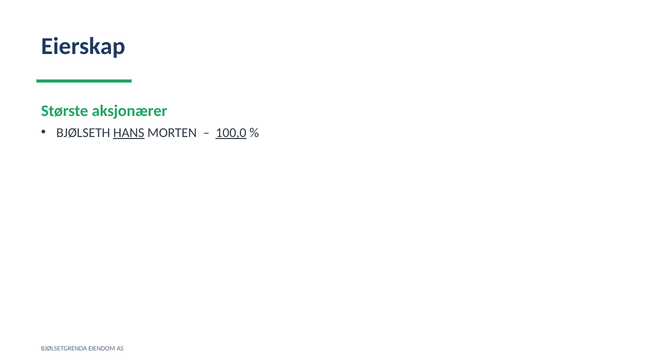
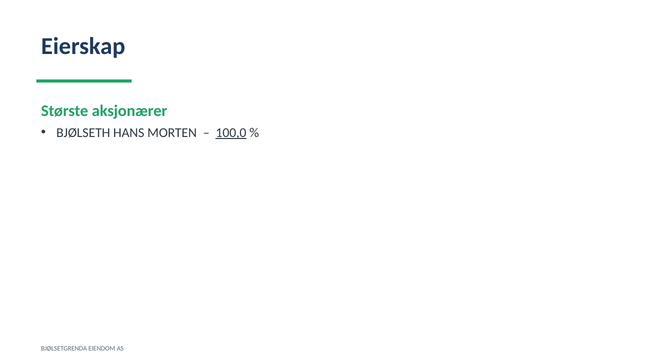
HANS underline: present -> none
